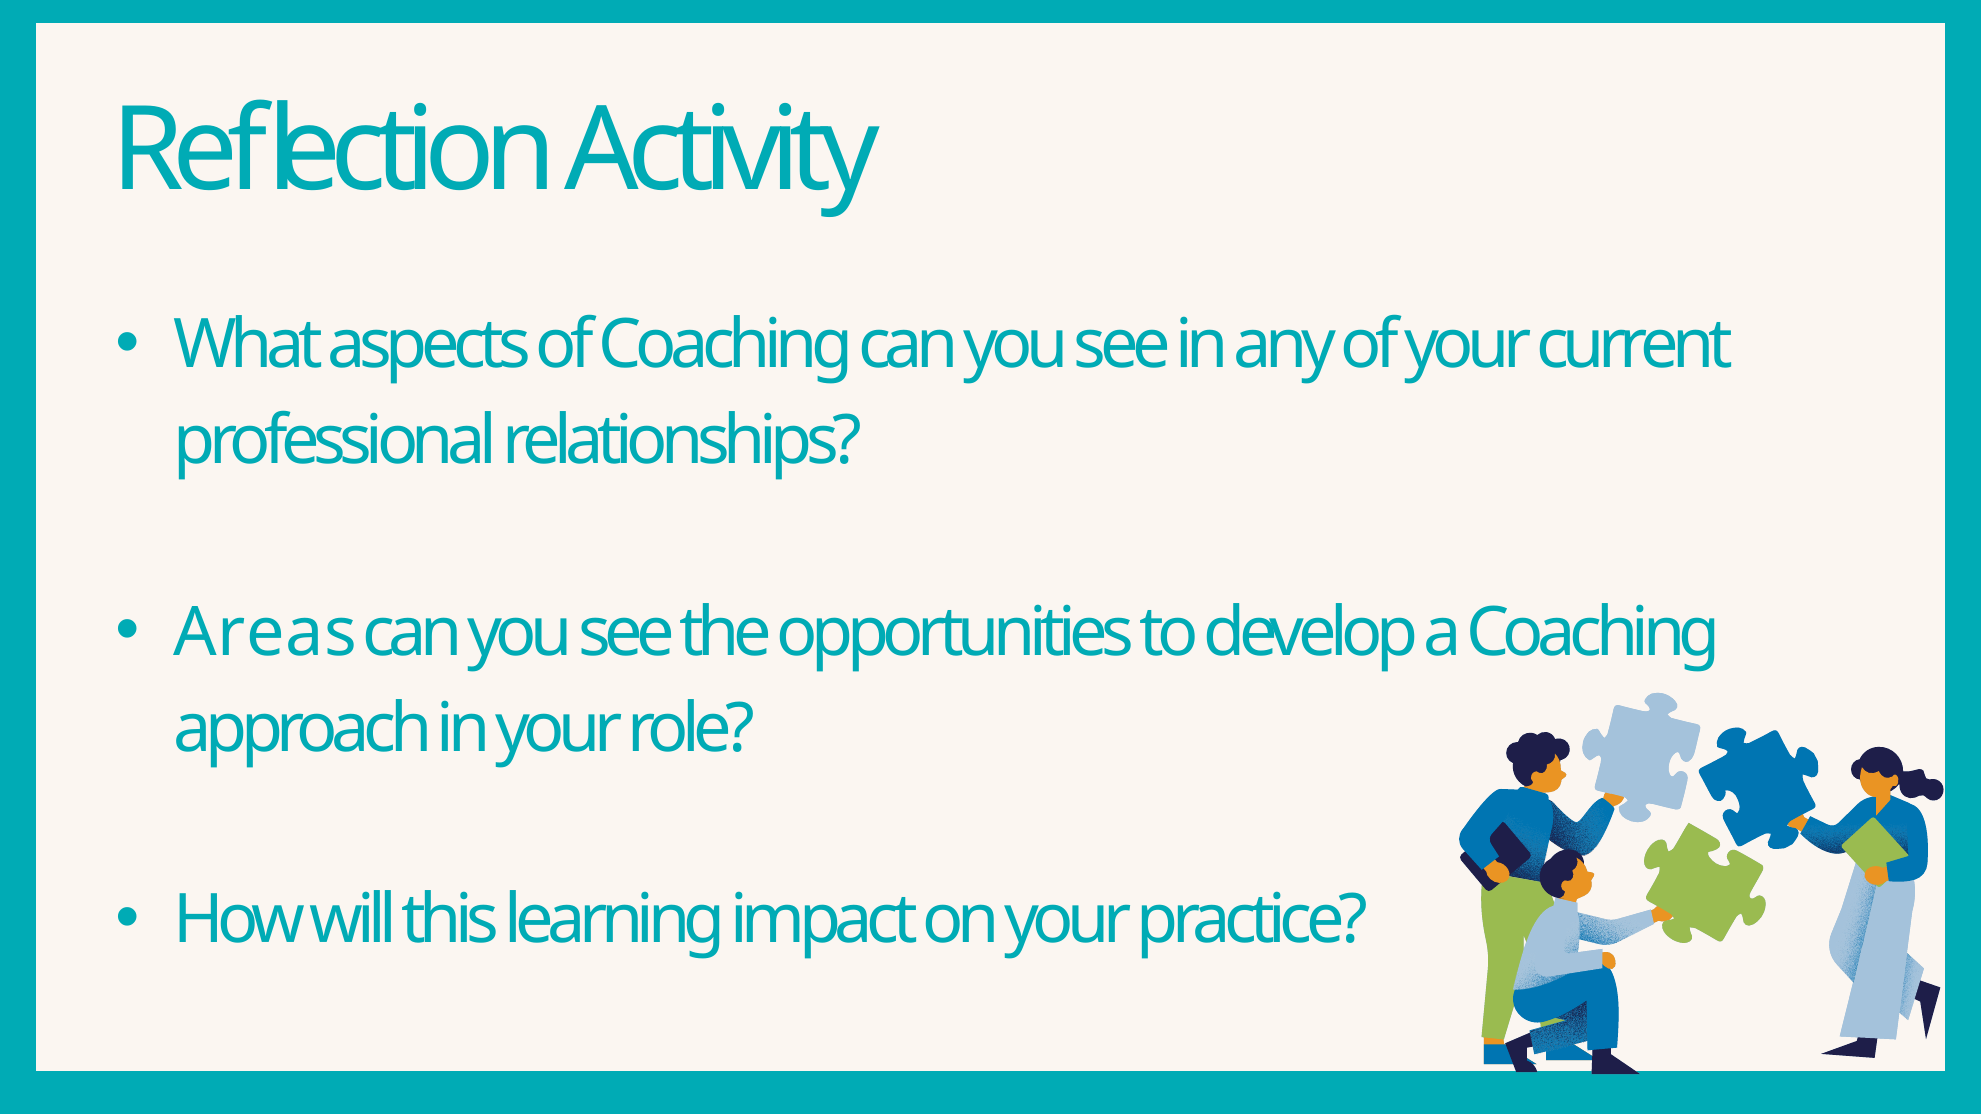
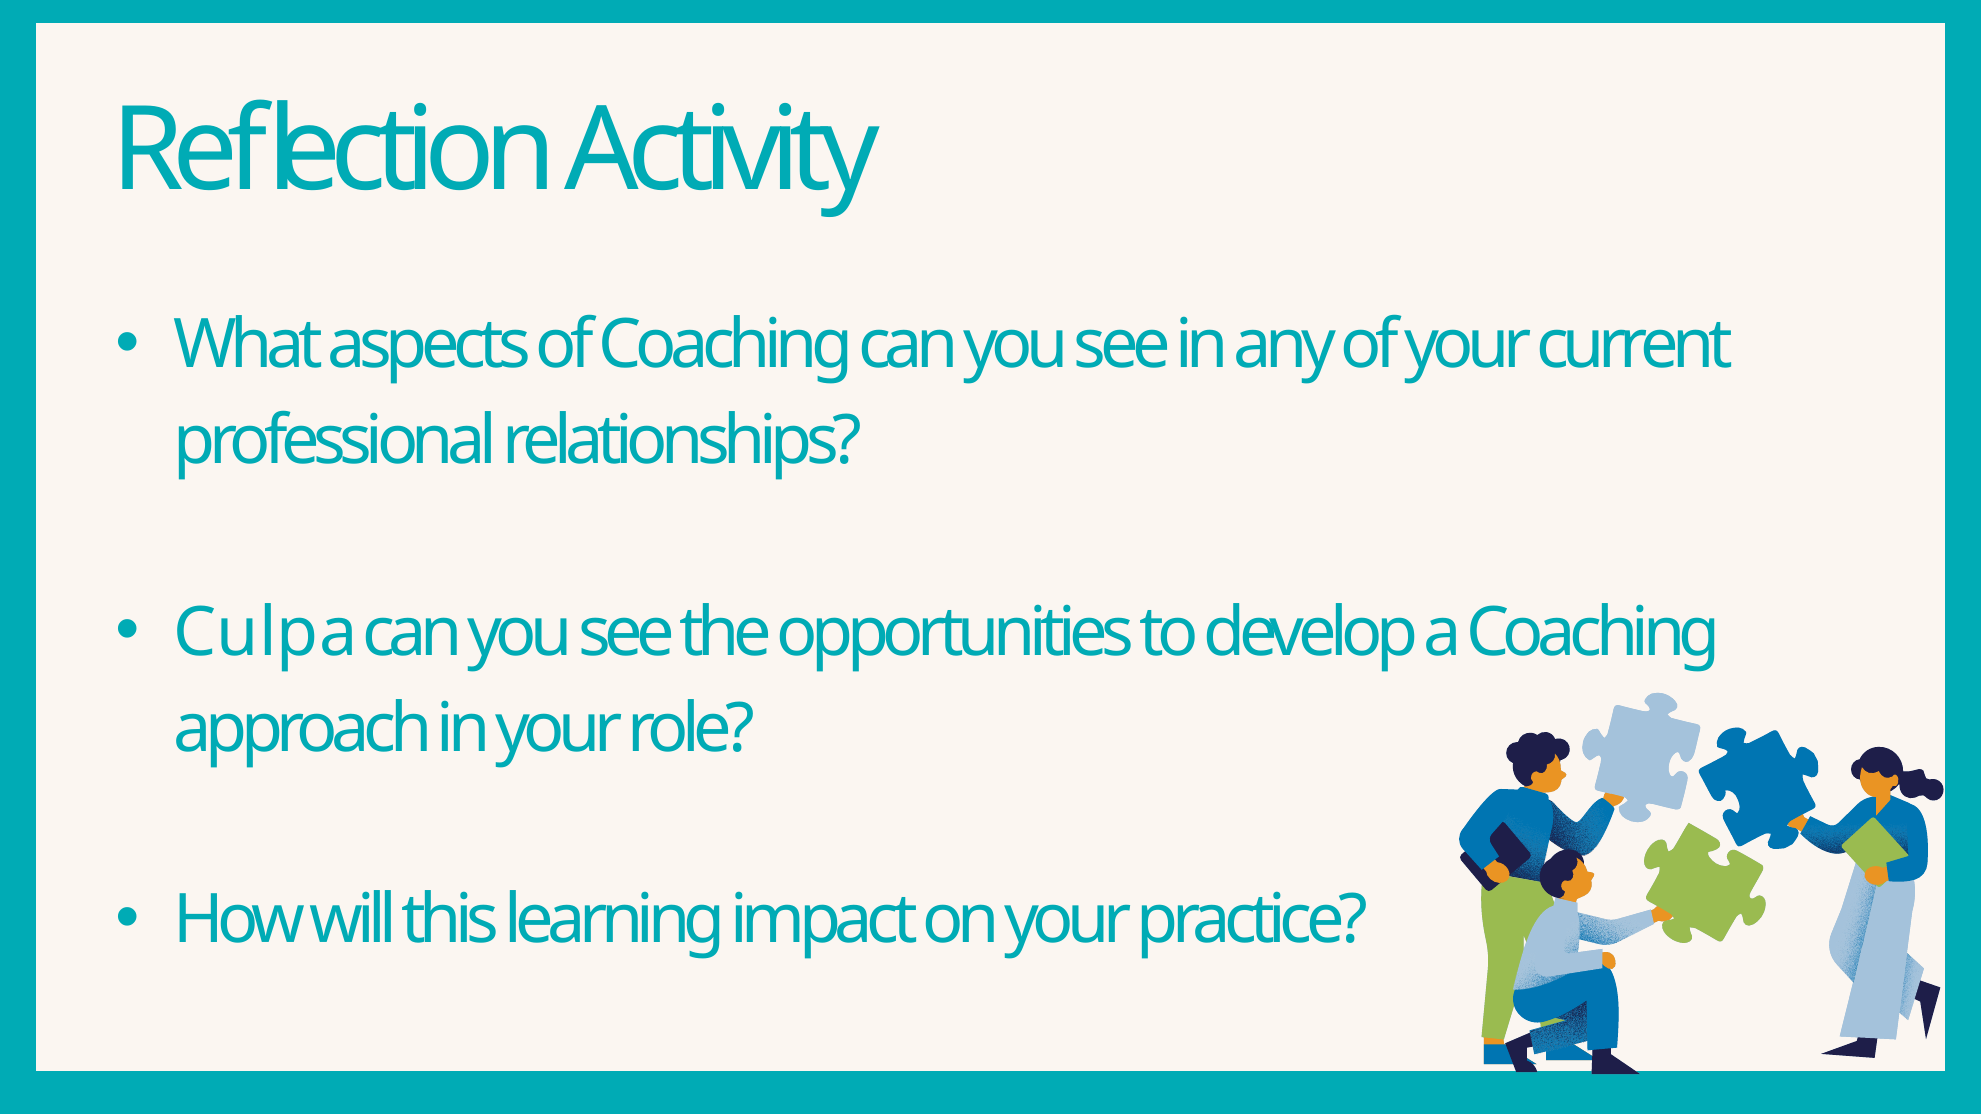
Areas at (265, 633): Areas -> Culpa
